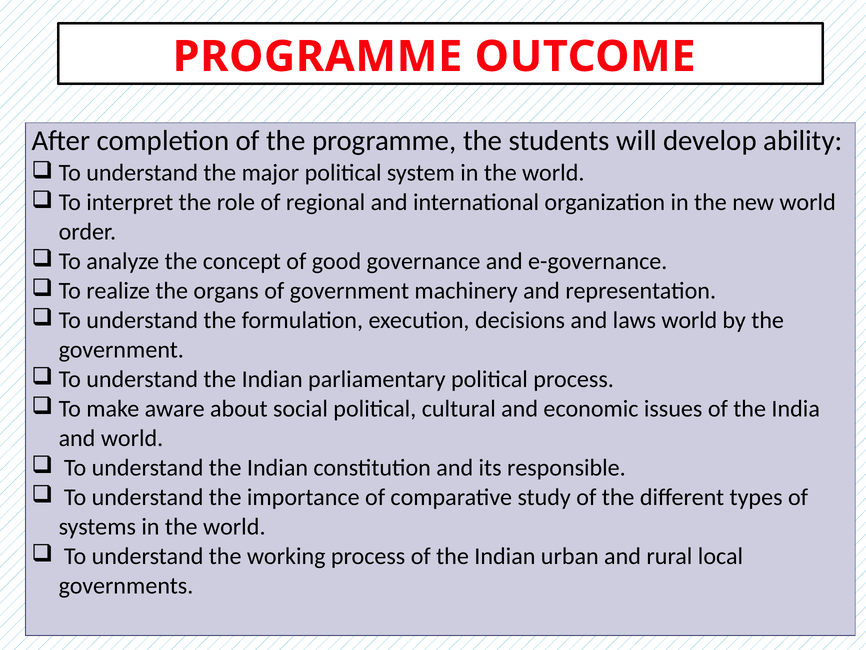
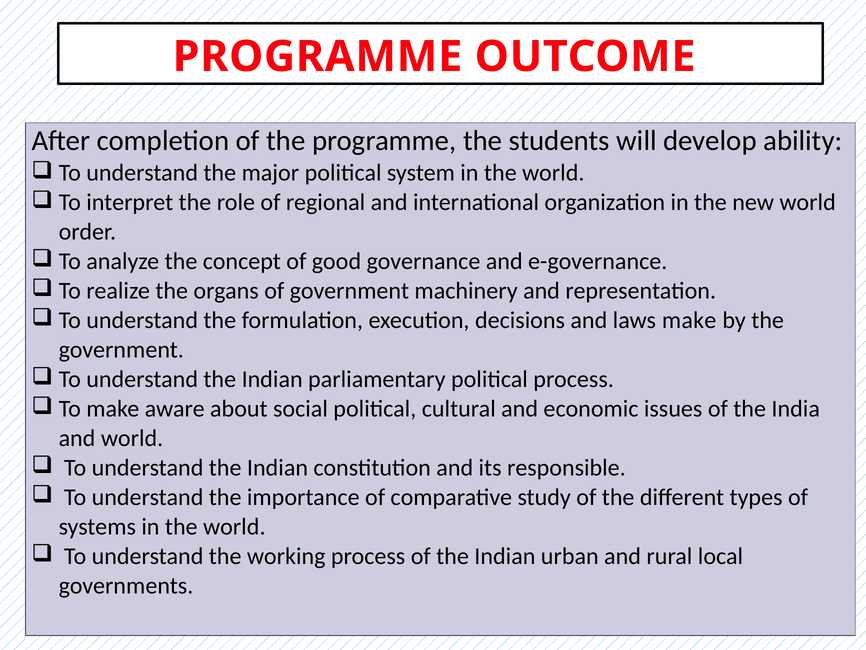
laws world: world -> make
